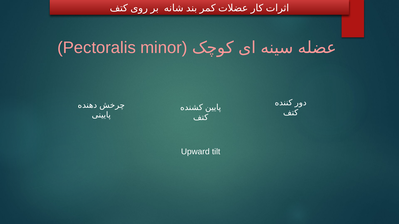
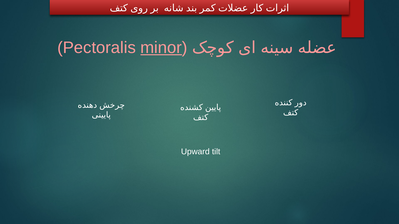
minor underline: none -> present
